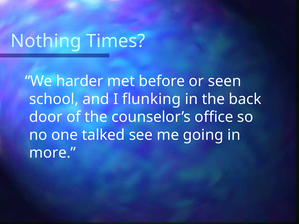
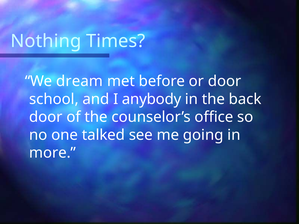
harder: harder -> dream
or seen: seen -> door
flunking: flunking -> anybody
